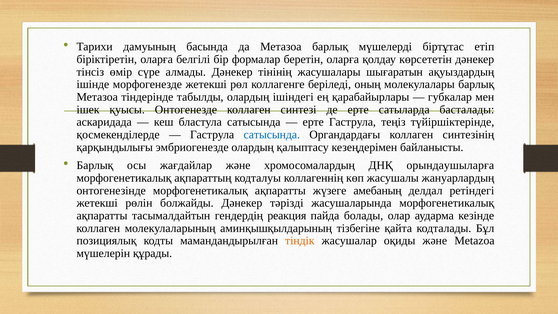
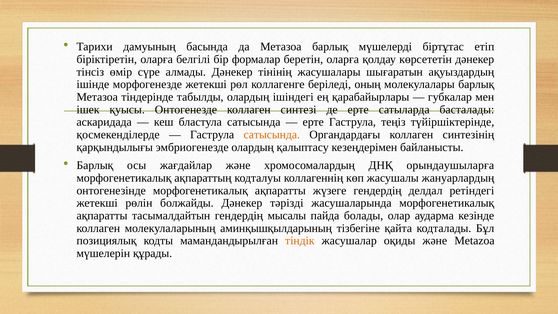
сатысында at (272, 135) colour: blue -> orange
жүзеге амебаның: амебаның -> гендердің
реакция: реакция -> мысалы
